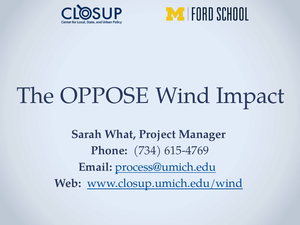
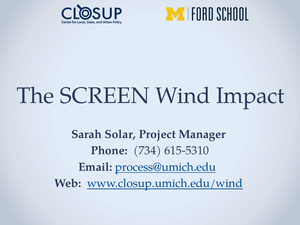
OPPOSE: OPPOSE -> SCREEN
What: What -> Solar
615-4769: 615-4769 -> 615-5310
